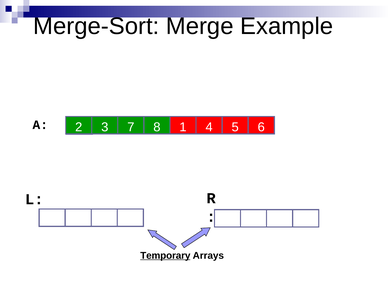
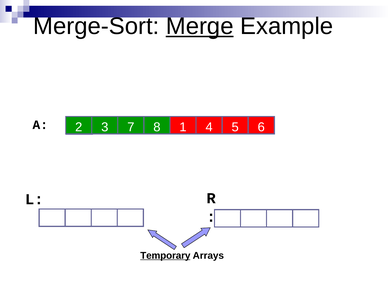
Merge underline: none -> present
